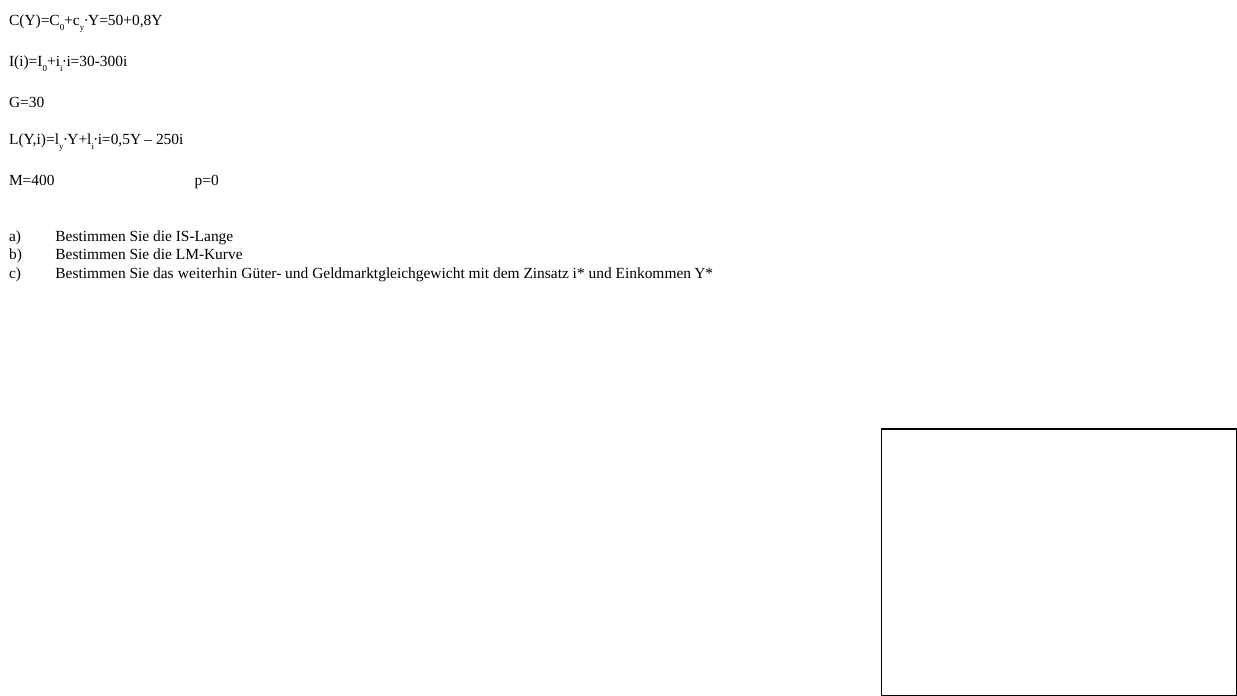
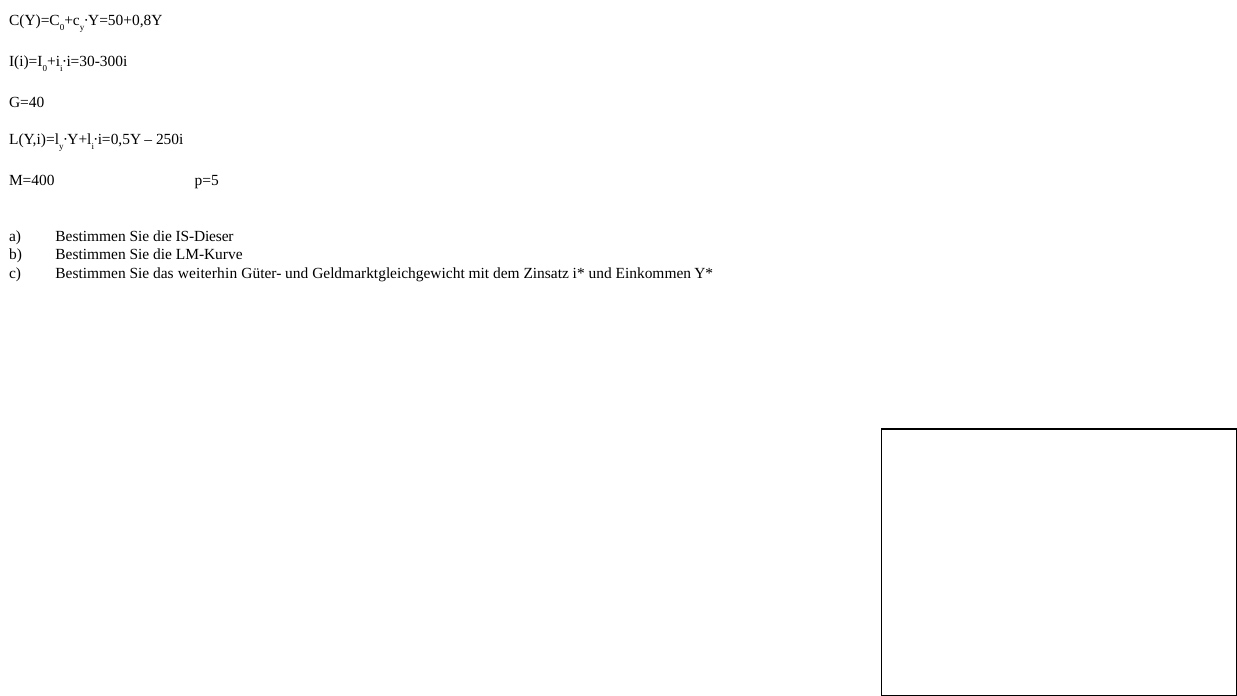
G=30: G=30 -> G=40
p=0: p=0 -> p=5
IS-Lange: IS-Lange -> IS-Dieser
